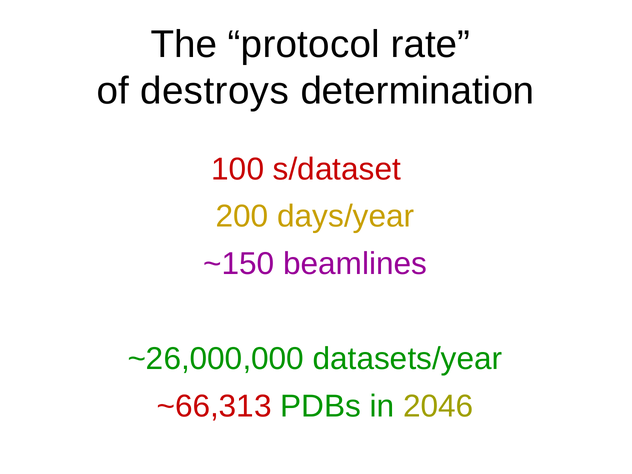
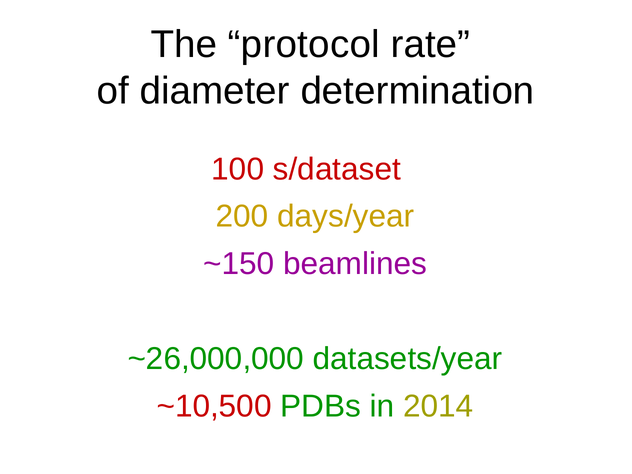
destroys: destroys -> diameter
~66,313: ~66,313 -> ~10,500
2046: 2046 -> 2014
